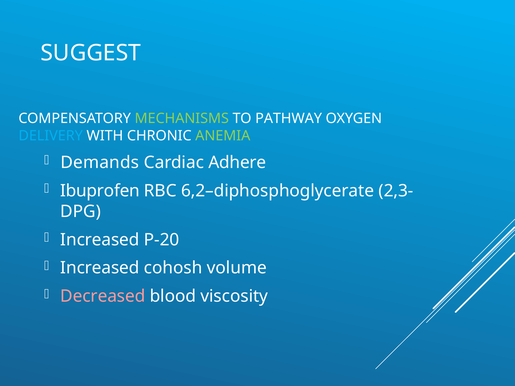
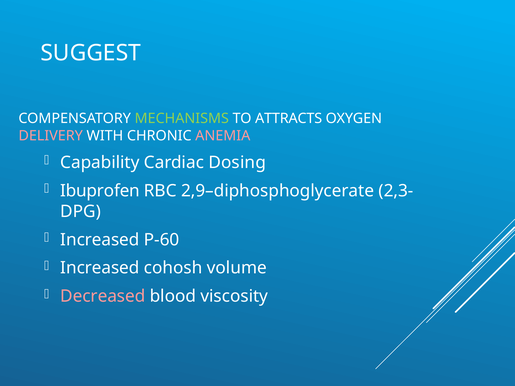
PATHWAY: PATHWAY -> ATTRACTS
DELIVERY colour: light blue -> pink
ANEMIA colour: light green -> pink
Demands: Demands -> Capability
Adhere: Adhere -> Dosing
6,2–diphosphoglycerate: 6,2–diphosphoglycerate -> 2,9–diphosphoglycerate
P-20: P-20 -> P-60
